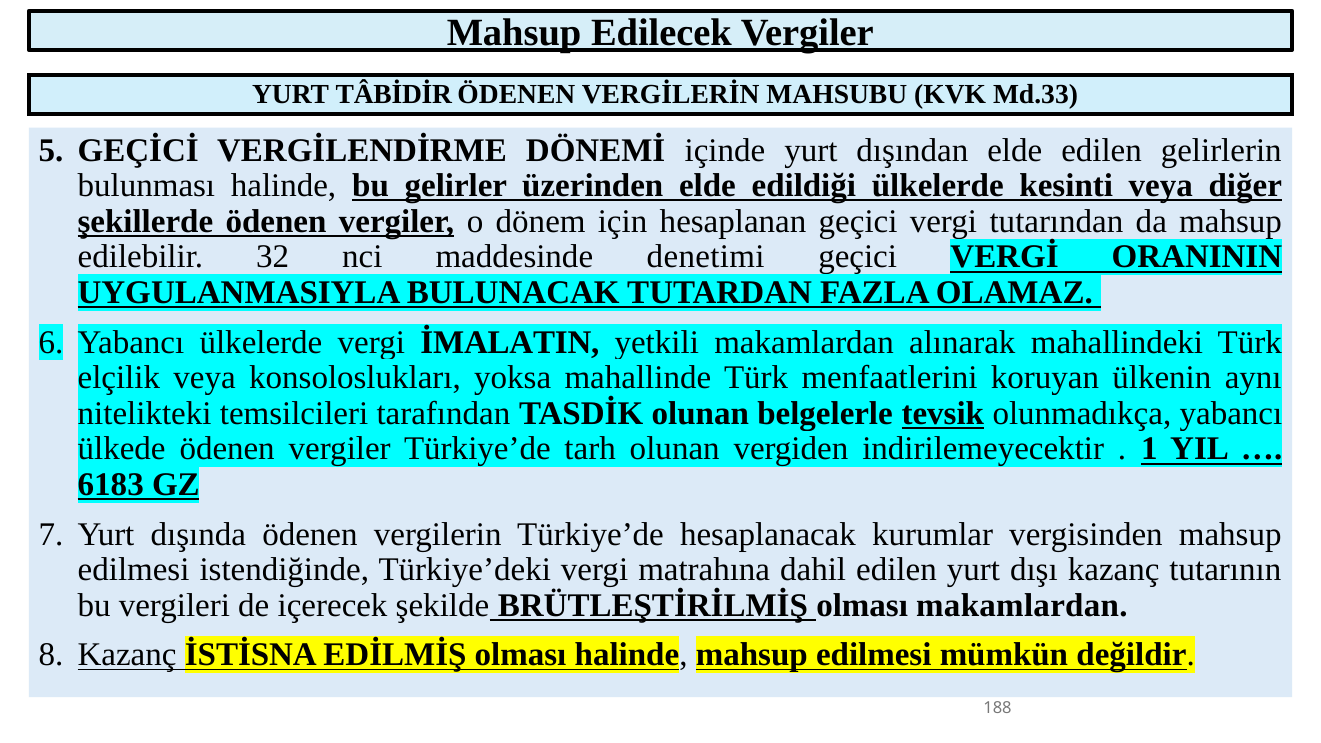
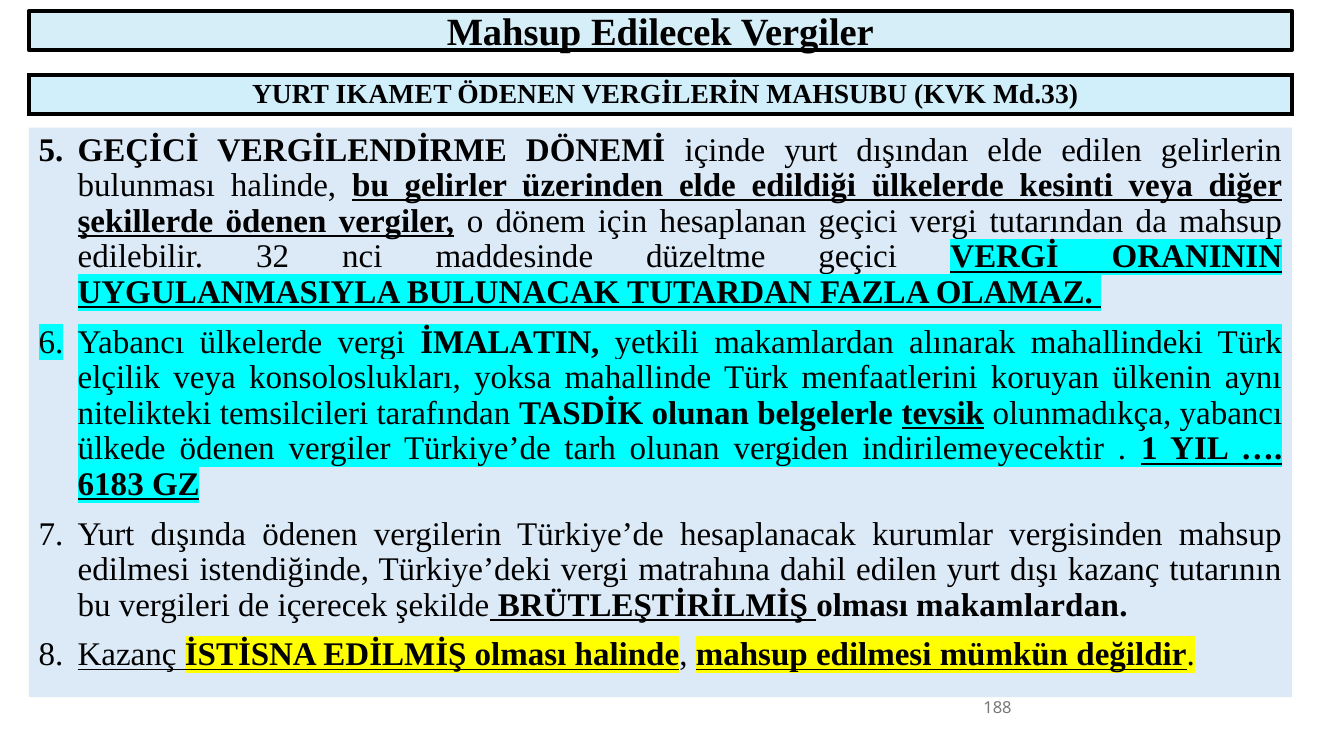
TÂBİDİR: TÂBİDİR -> IKAMET
denetimi: denetimi -> düzeltme
